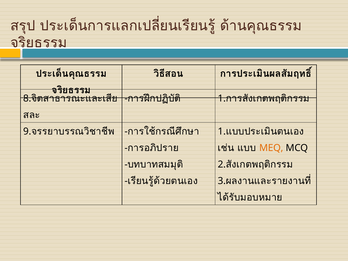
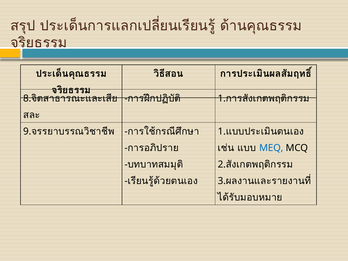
MEQ colour: orange -> blue
